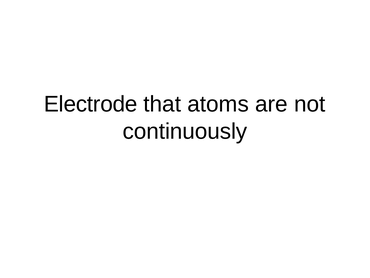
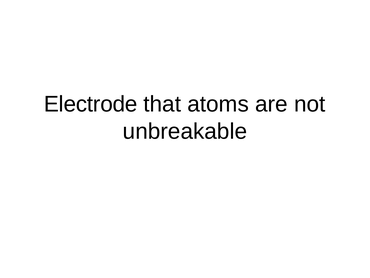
continuously: continuously -> unbreakable
